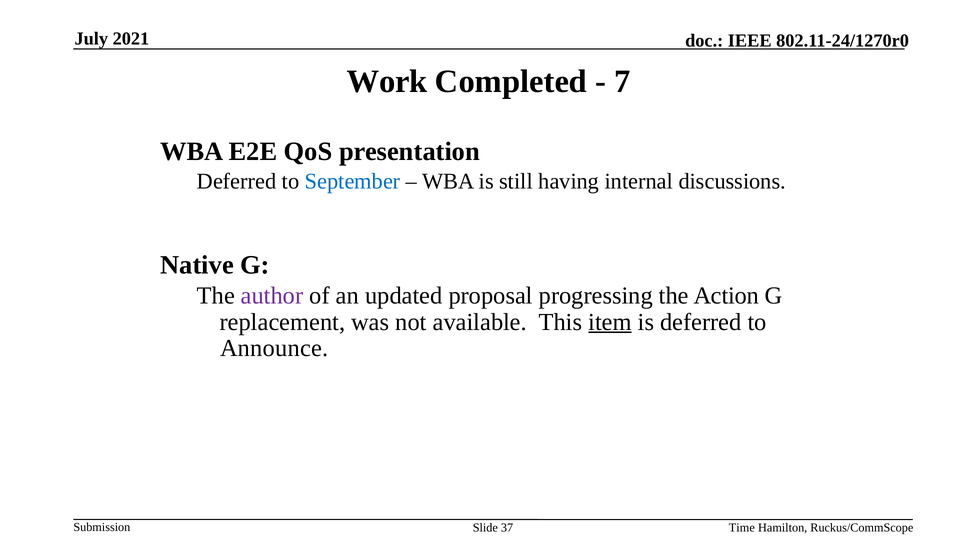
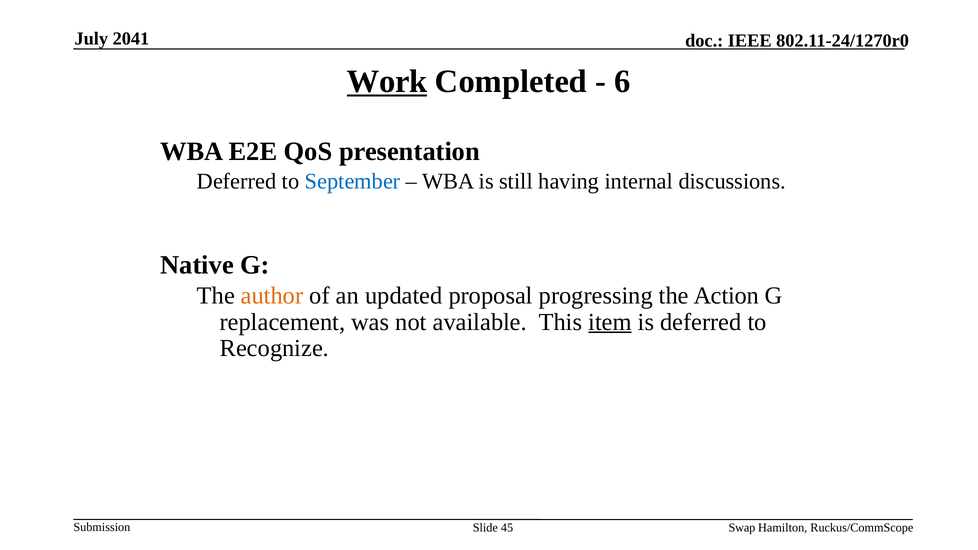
2021: 2021 -> 2041
Work underline: none -> present
7: 7 -> 6
author colour: purple -> orange
Announce: Announce -> Recognize
37: 37 -> 45
Time: Time -> Swap
